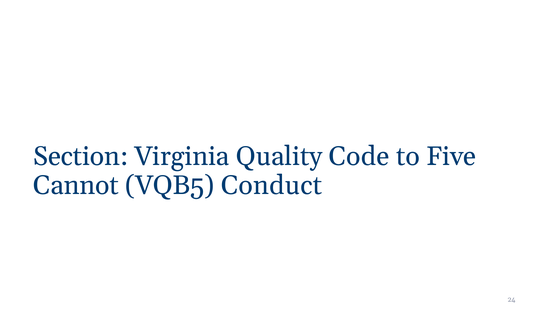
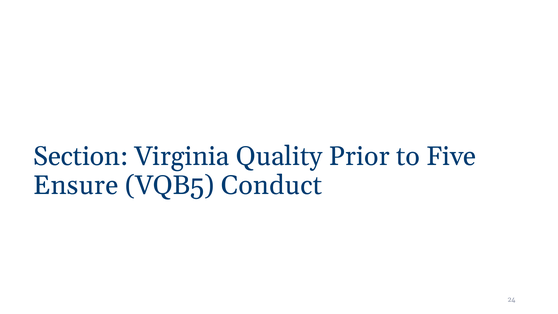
Code: Code -> Prior
Cannot: Cannot -> Ensure
